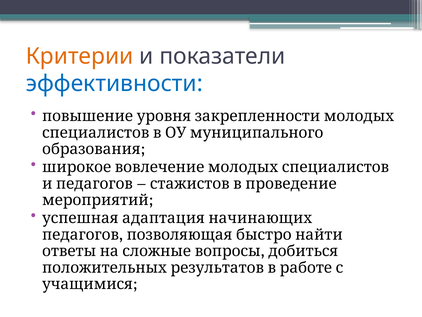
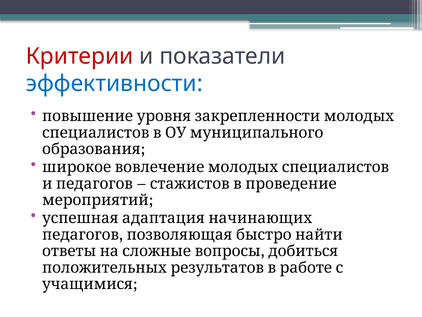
Критерии colour: orange -> red
